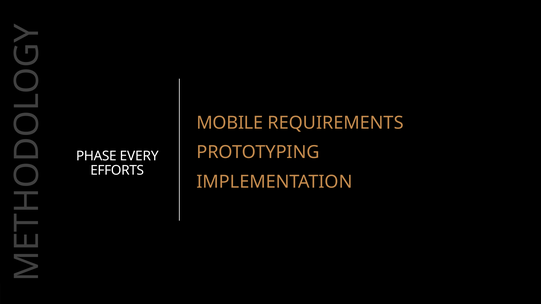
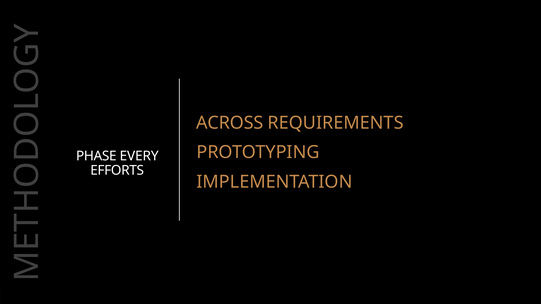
MOBILE: MOBILE -> ACROSS
